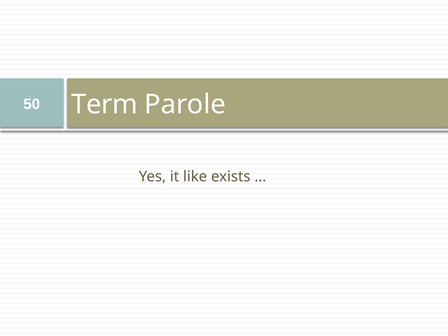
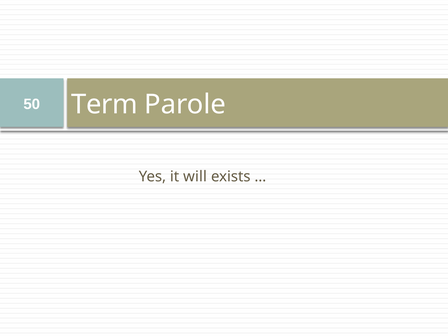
like: like -> will
